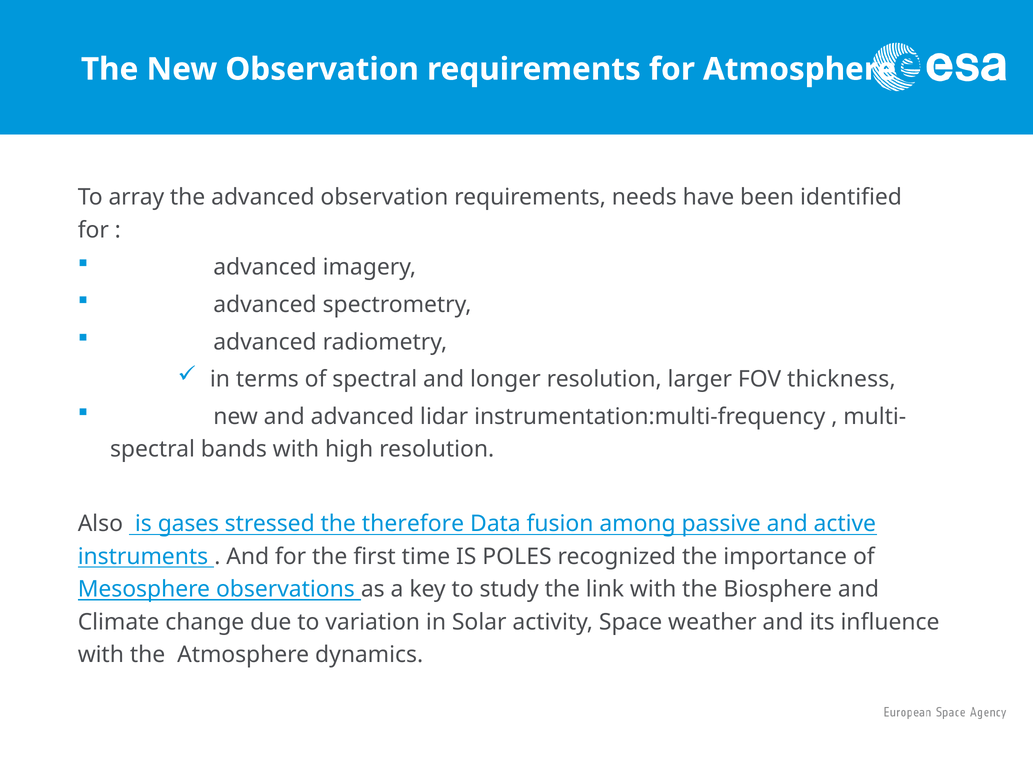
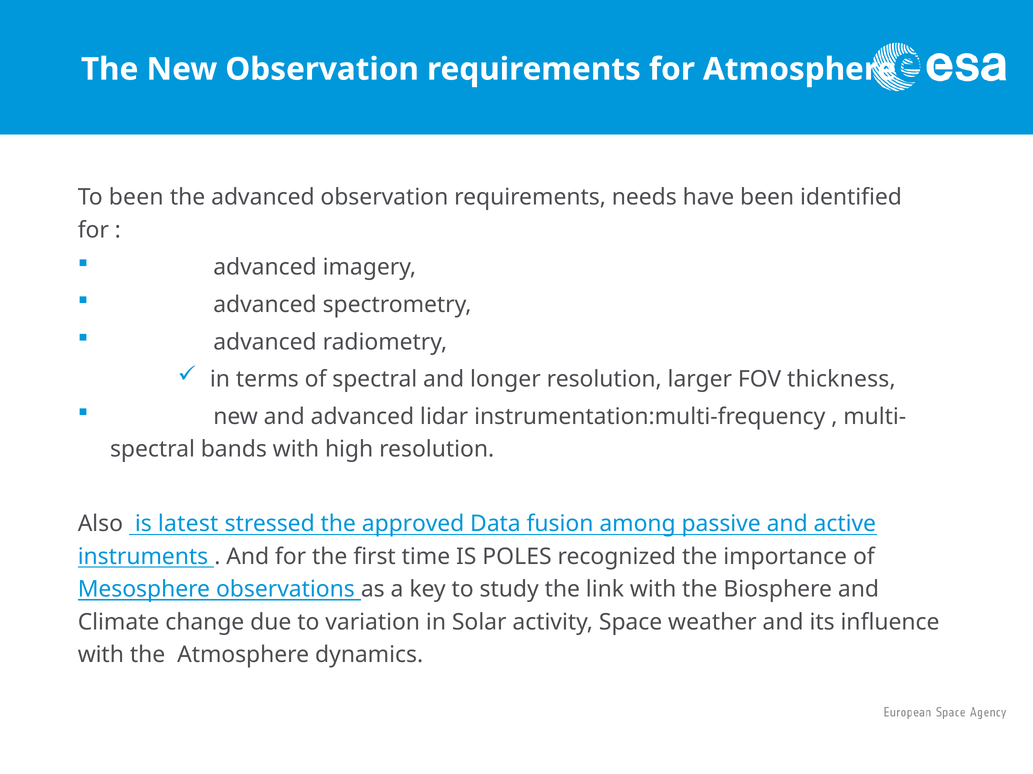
To array: array -> been
gases: gases -> latest
therefore: therefore -> approved
